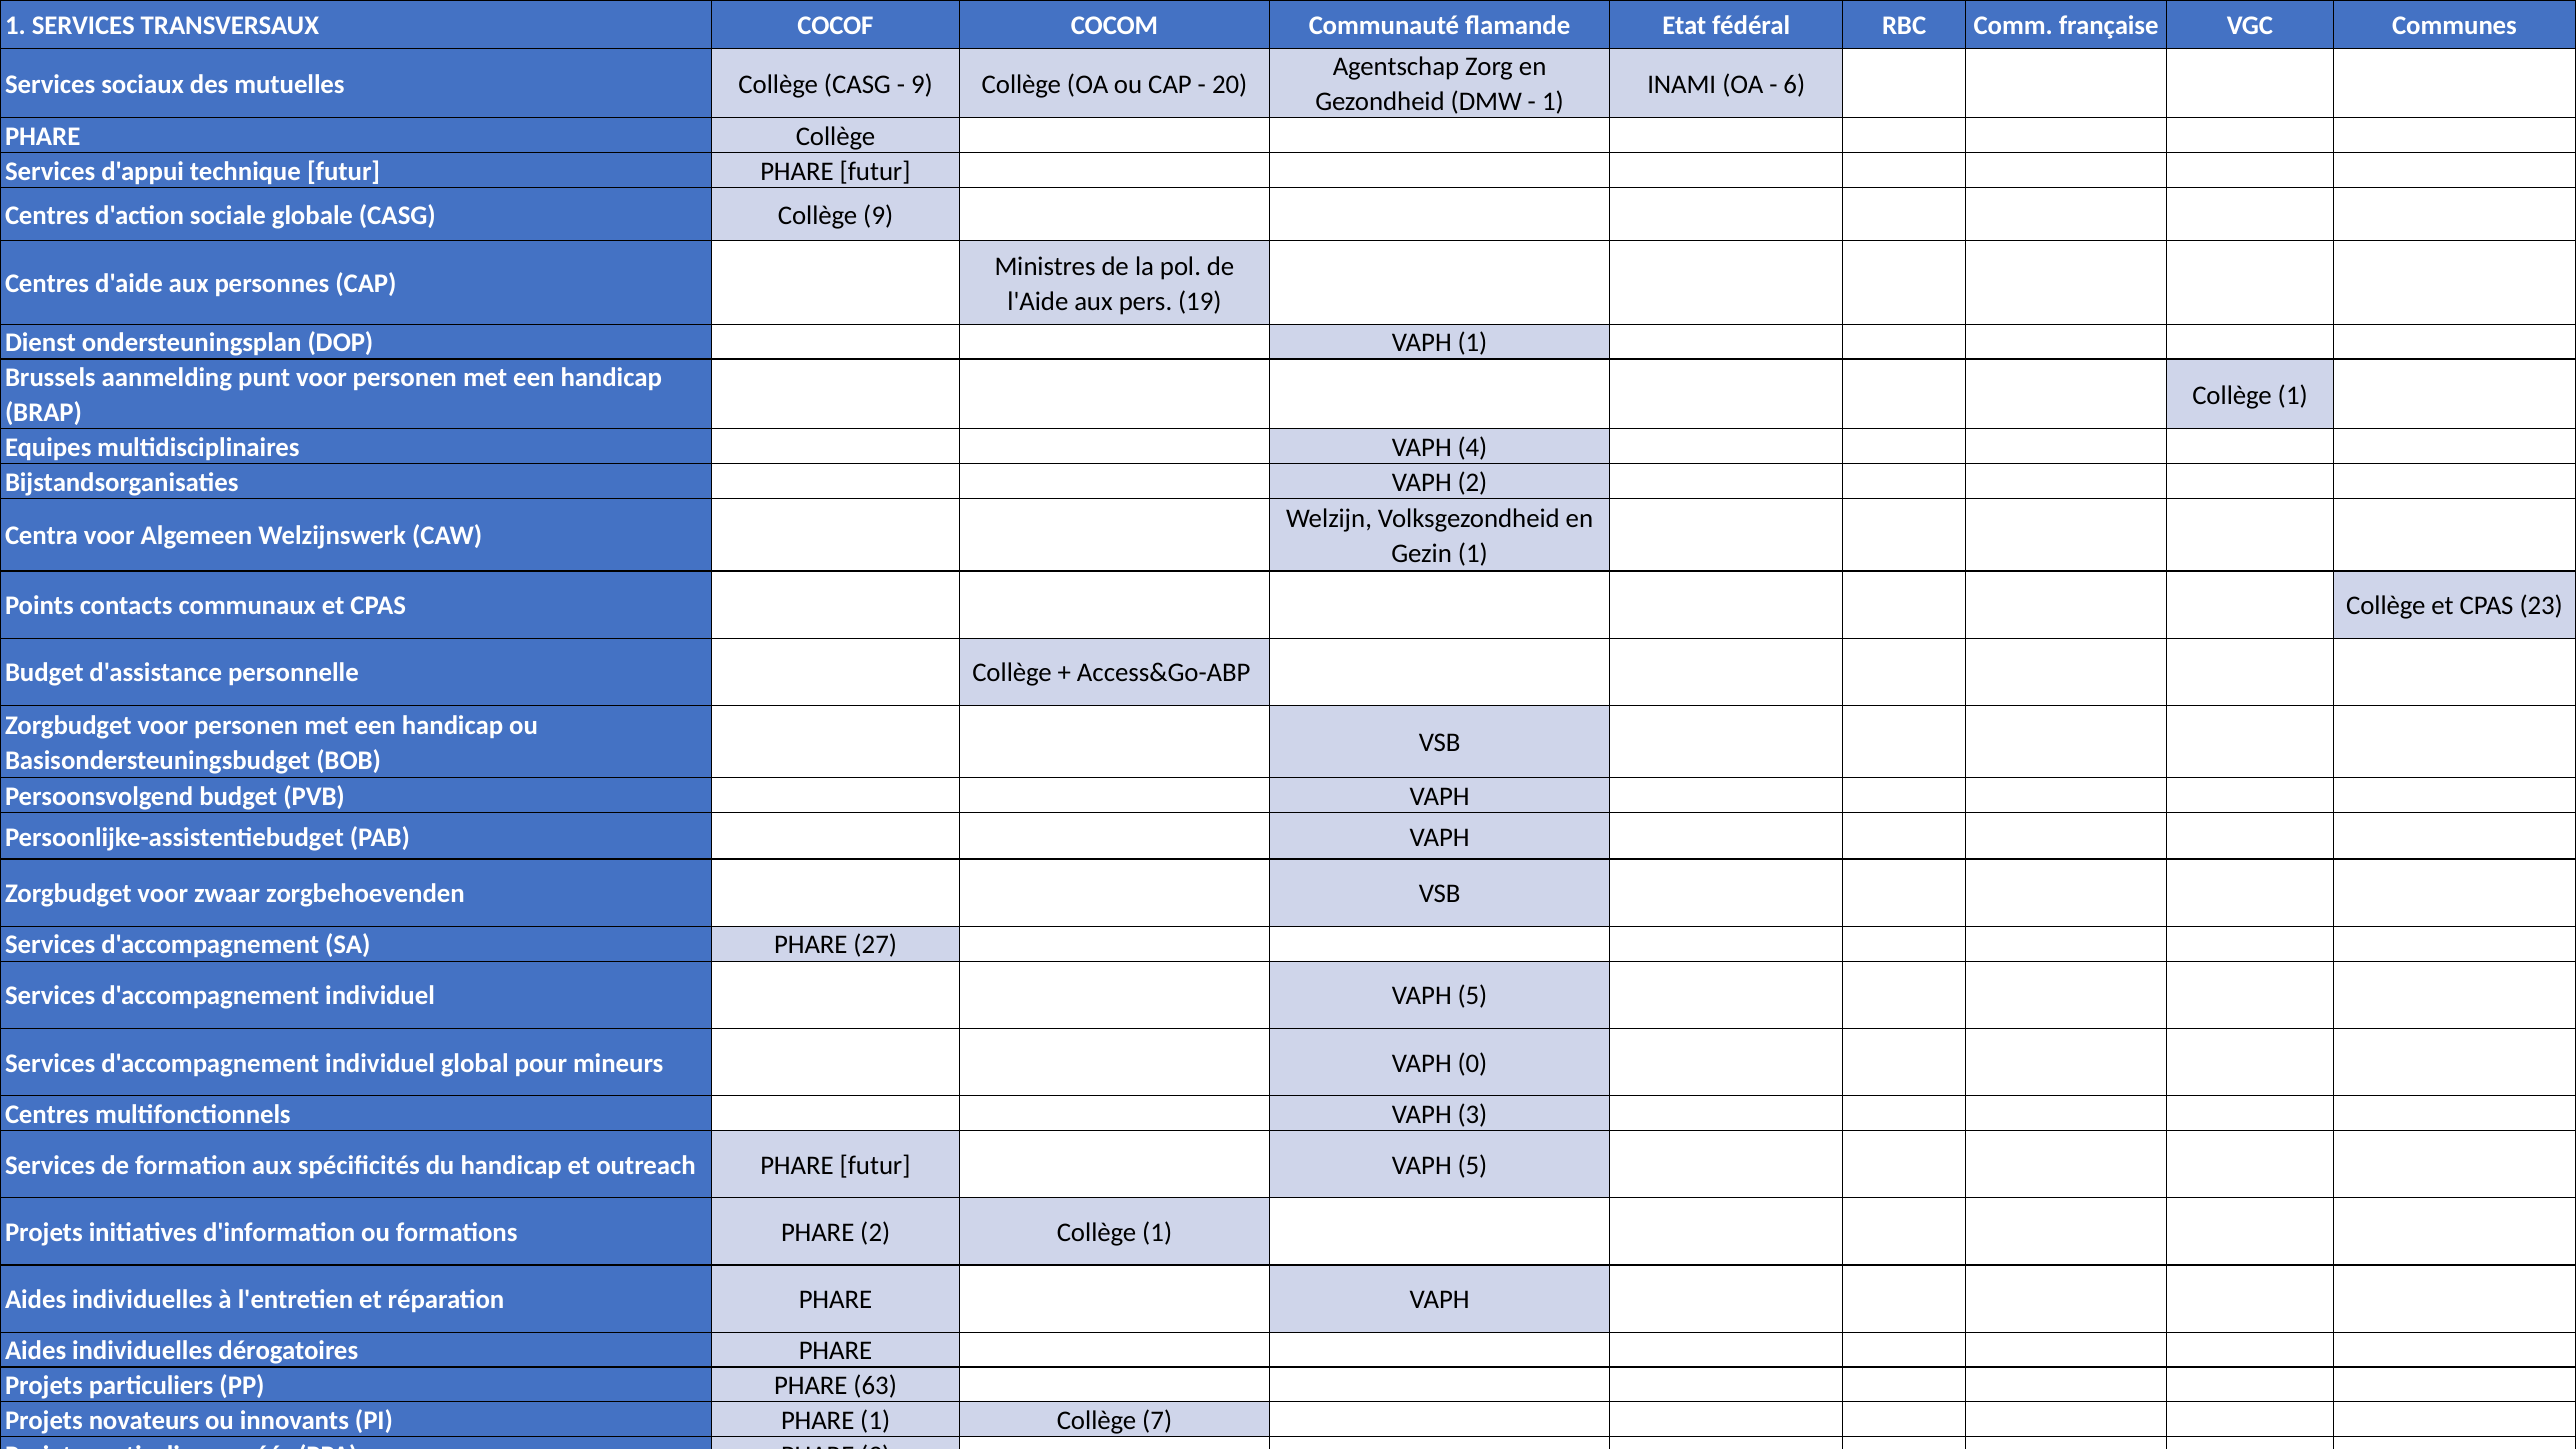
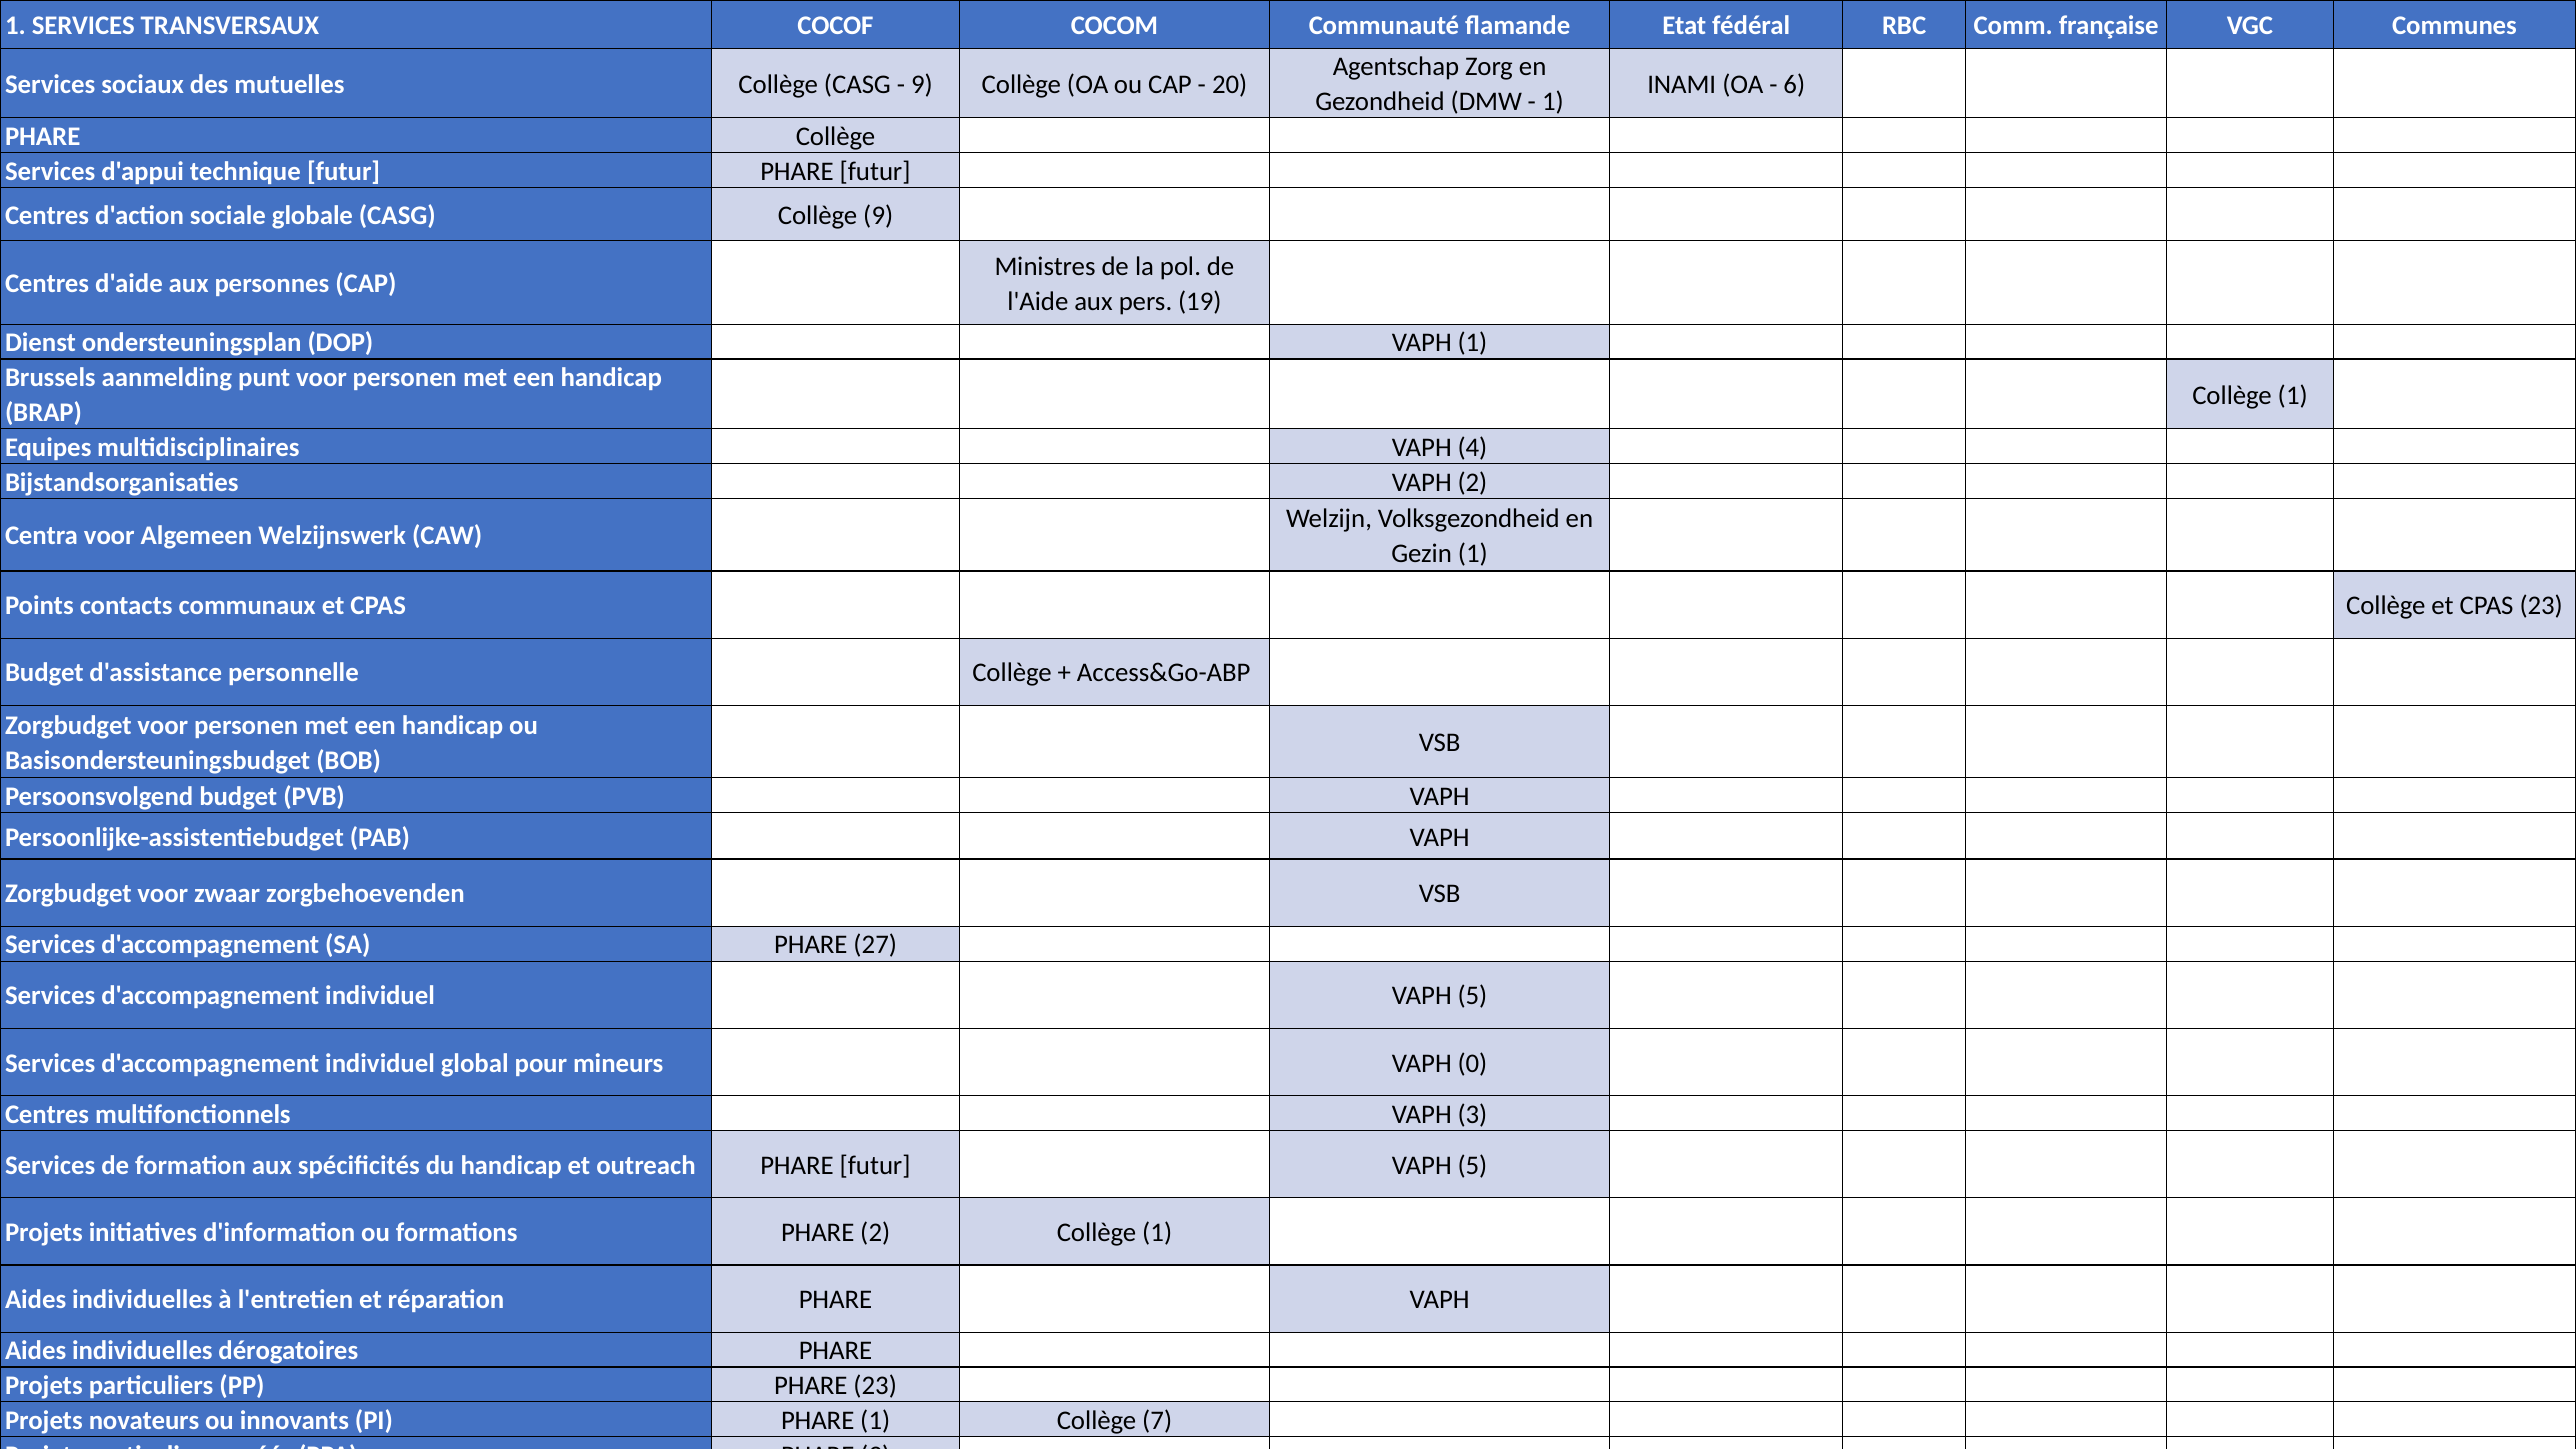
PHARE 63: 63 -> 23
